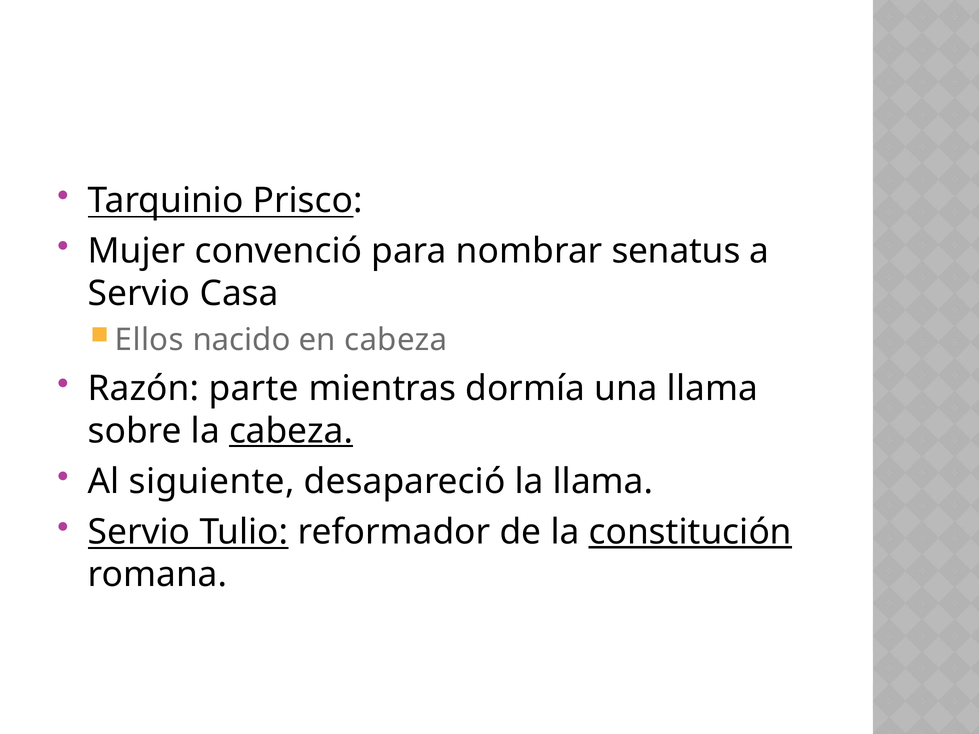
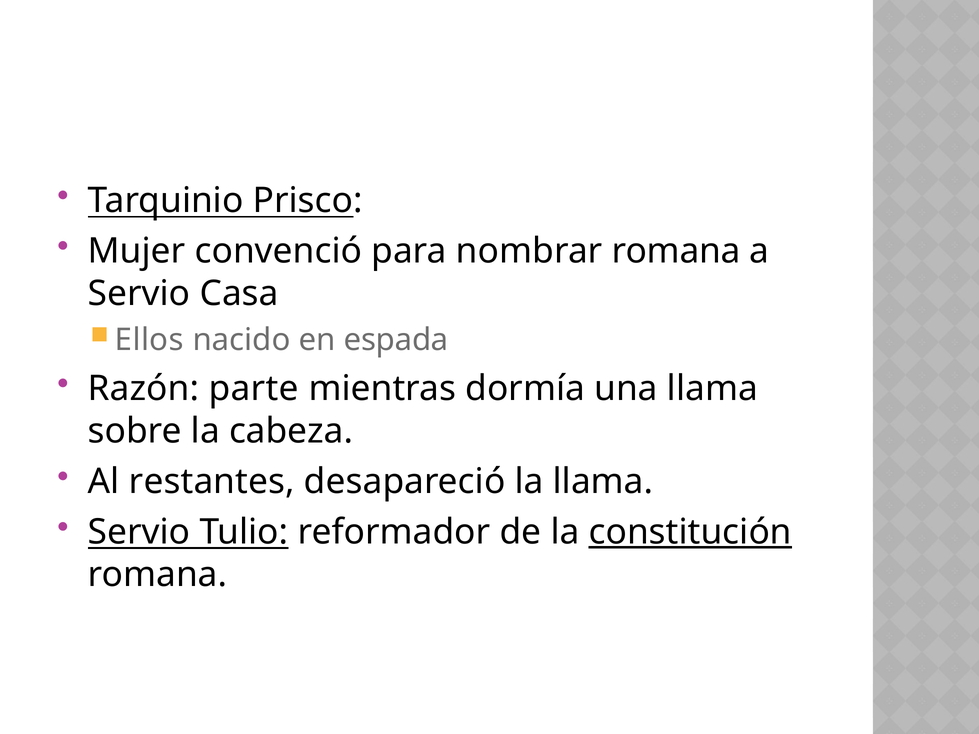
nombrar senatus: senatus -> romana
en cabeza: cabeza -> espada
cabeza at (291, 431) underline: present -> none
siguiente: siguiente -> restantes
